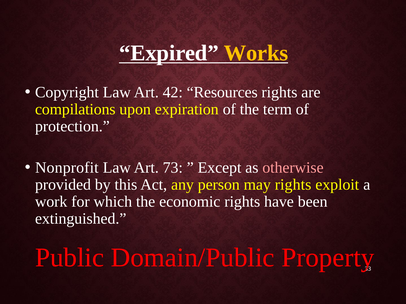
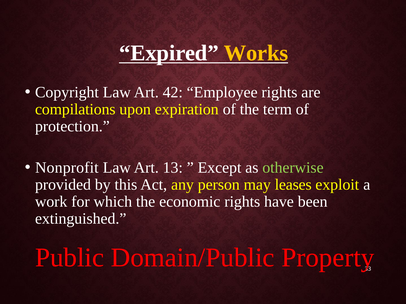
Resources: Resources -> Employee
73: 73 -> 13
otherwise colour: pink -> light green
may rights: rights -> leases
